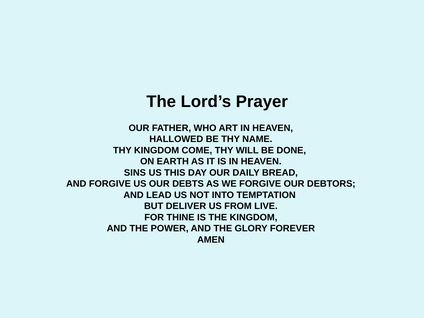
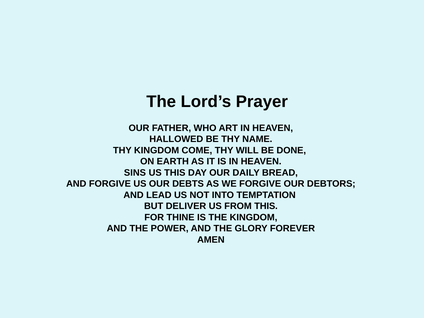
FROM LIVE: LIVE -> THIS
